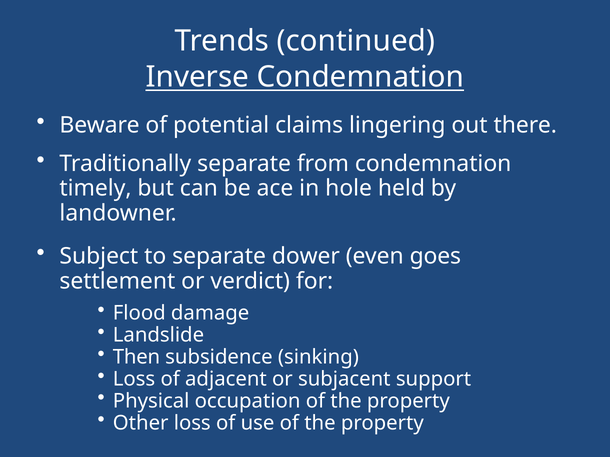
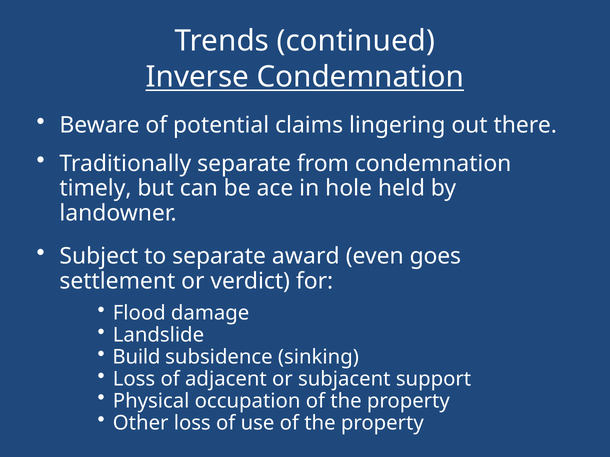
dower: dower -> award
Then: Then -> Build
